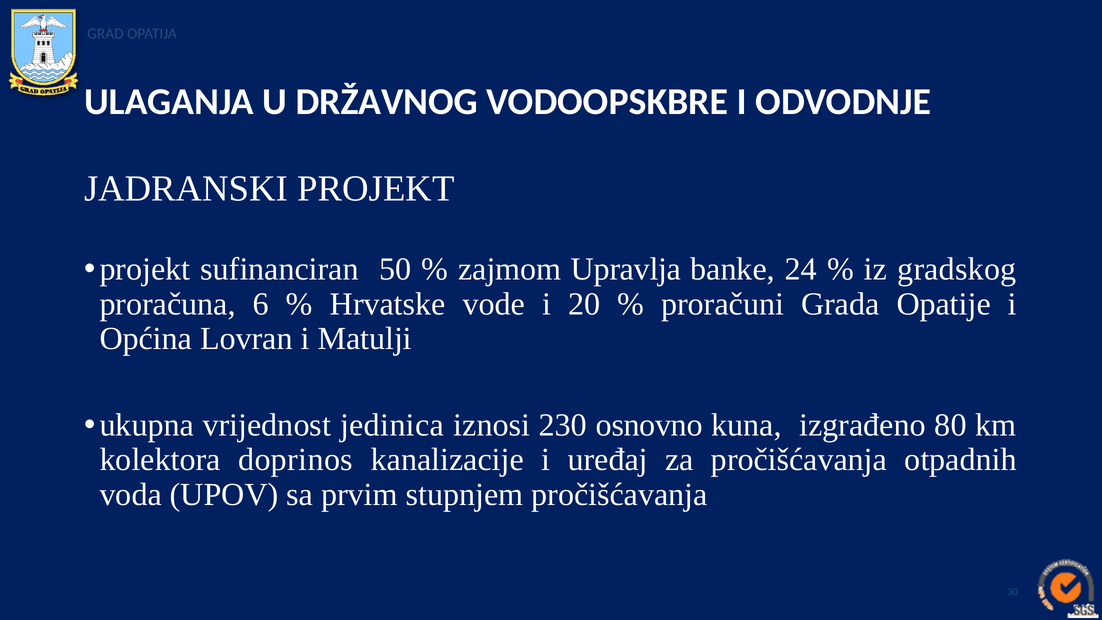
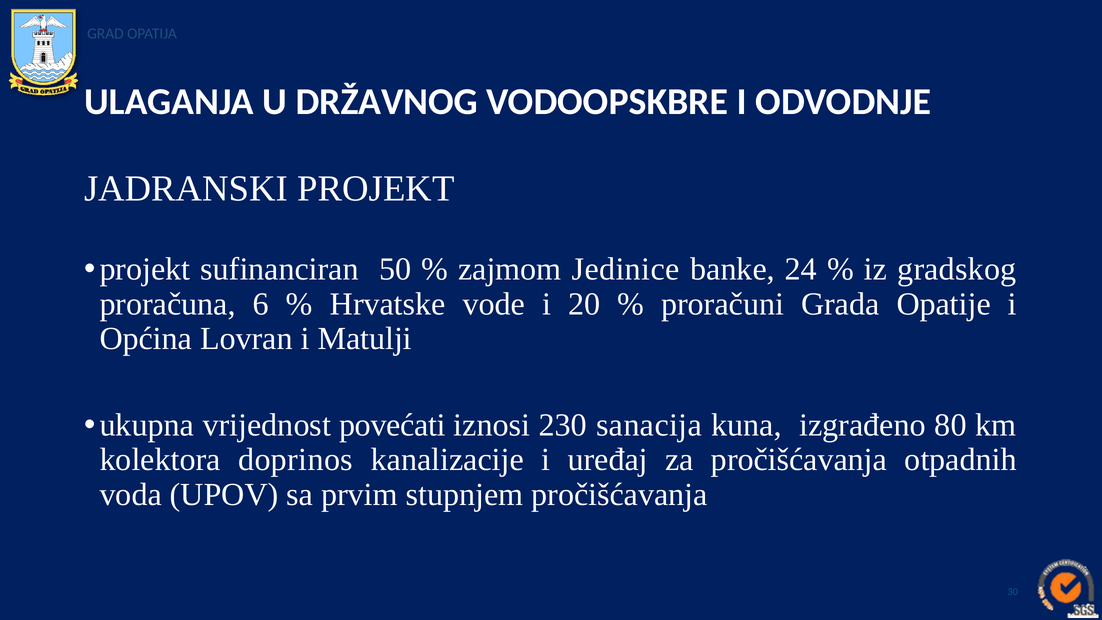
Upravlja: Upravlja -> Jedinice
jedinica: jedinica -> povećati
osnovno: osnovno -> sanacija
